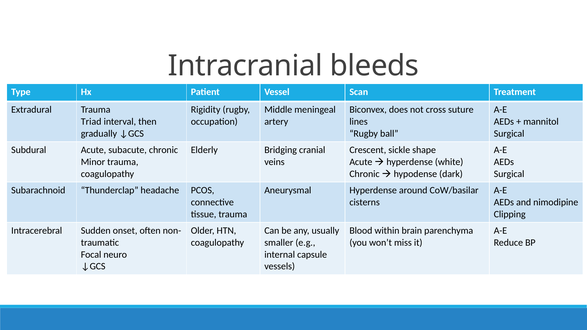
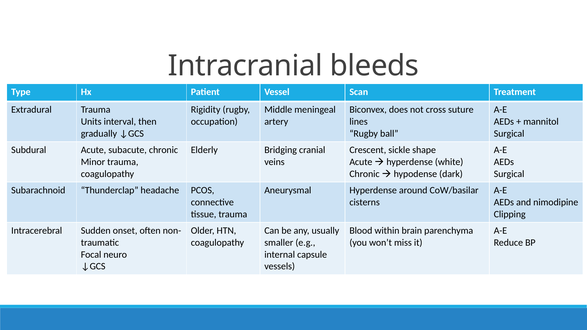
Triad: Triad -> Units
